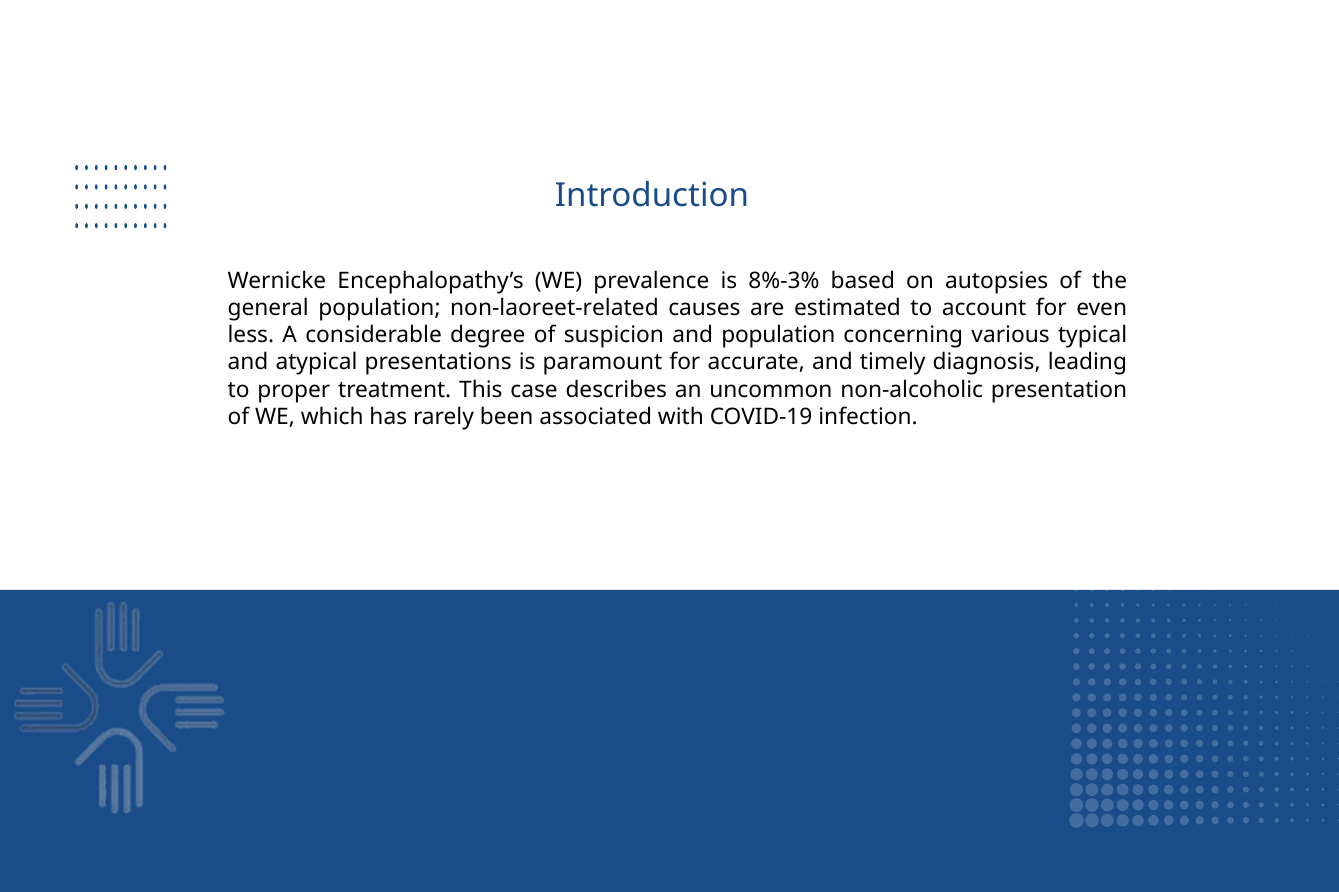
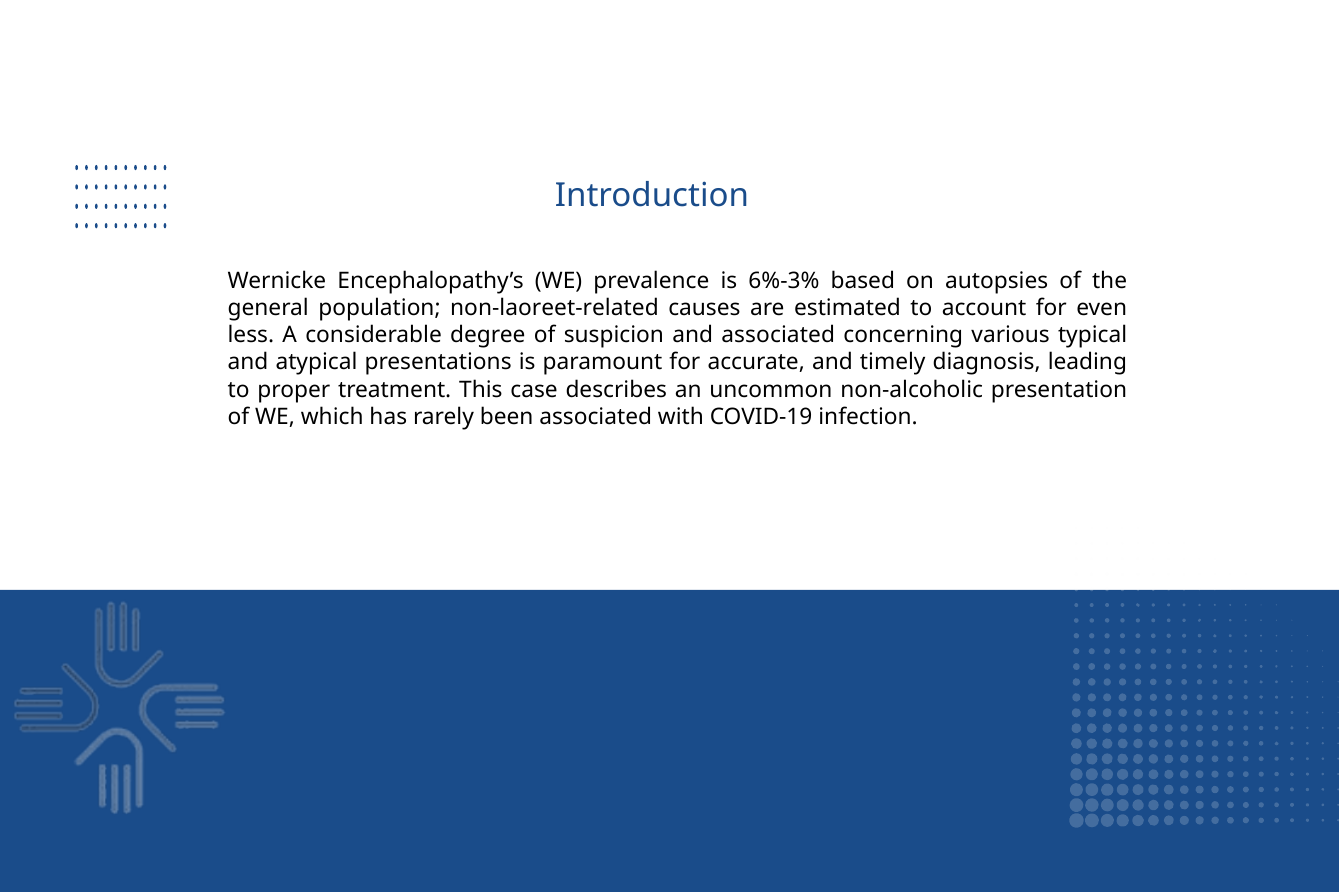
8%-3%: 8%-3% -> 6%-3%
and population: population -> associated
